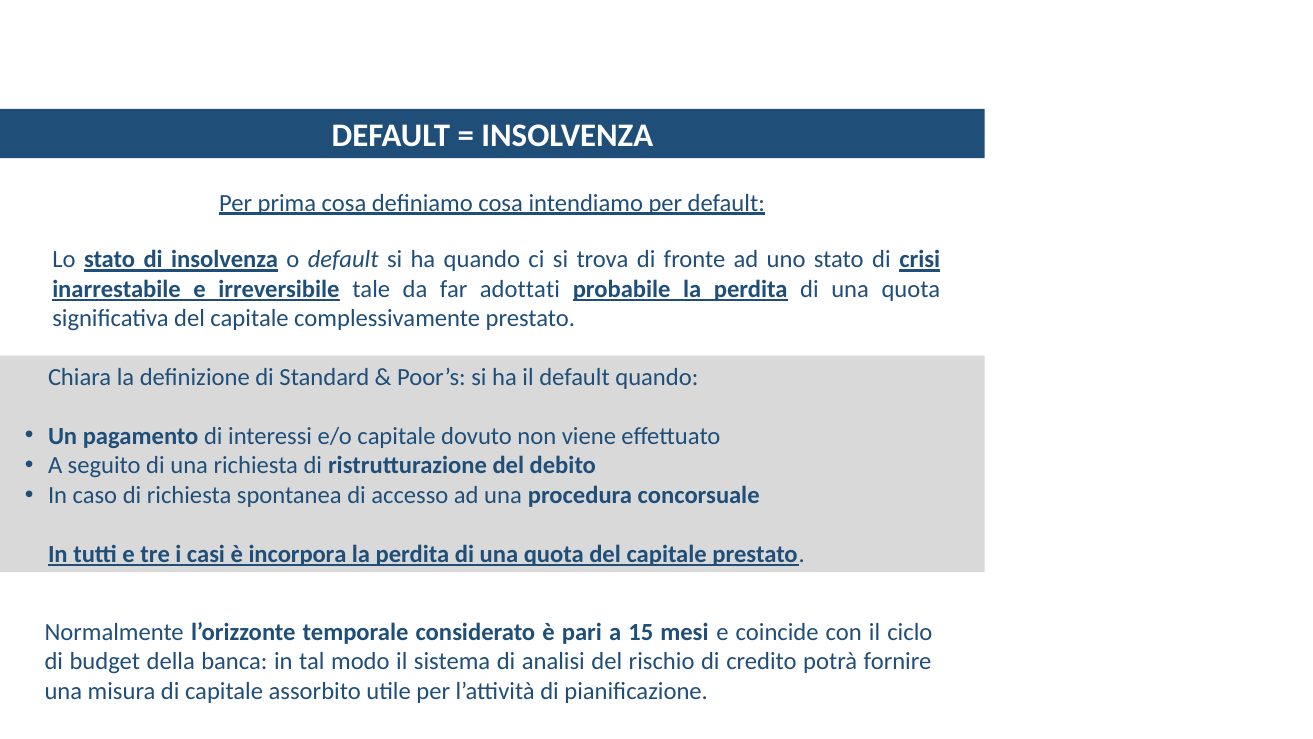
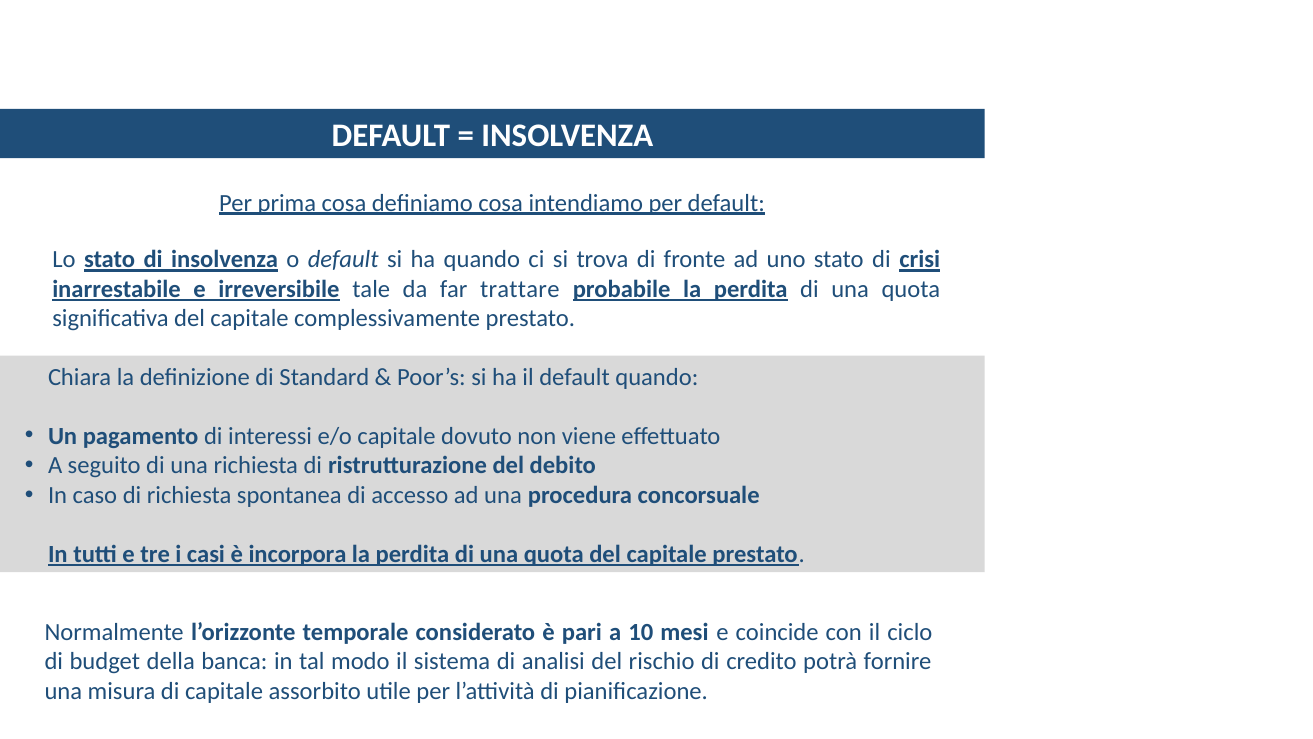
adottati: adottati -> trattare
15: 15 -> 10
